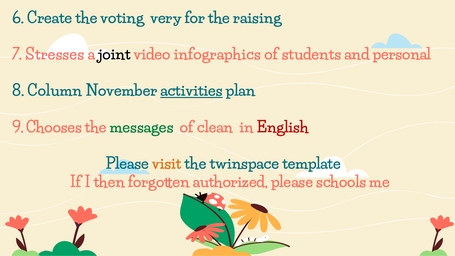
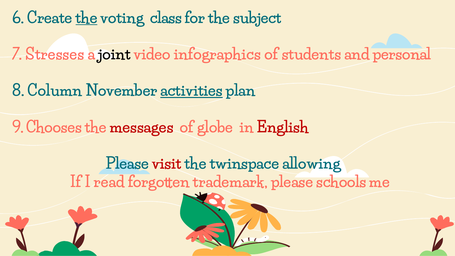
the at (86, 18) underline: none -> present
very: very -> class
raising: raising -> subject
messages colour: green -> red
clean: clean -> globe
visit colour: orange -> red
template: template -> allowing
then: then -> read
authorized: authorized -> trademark
